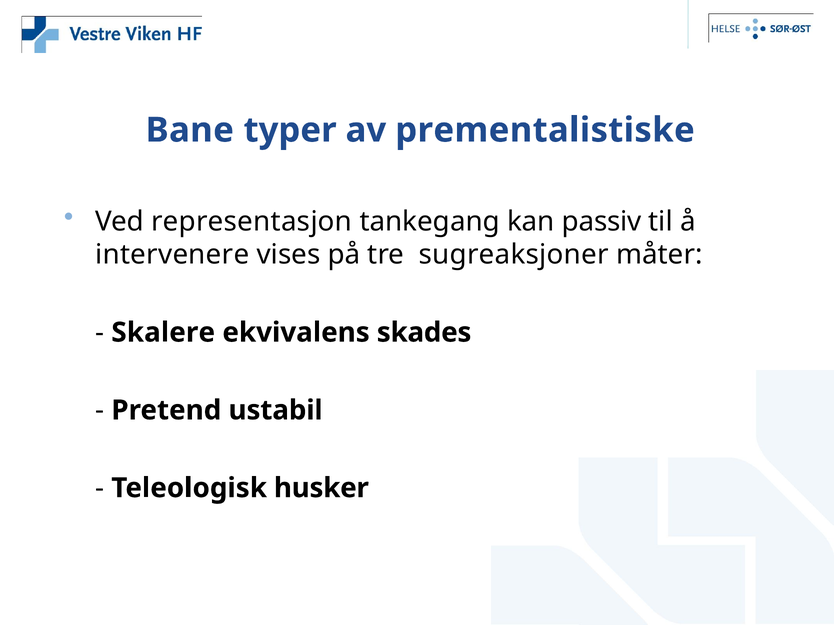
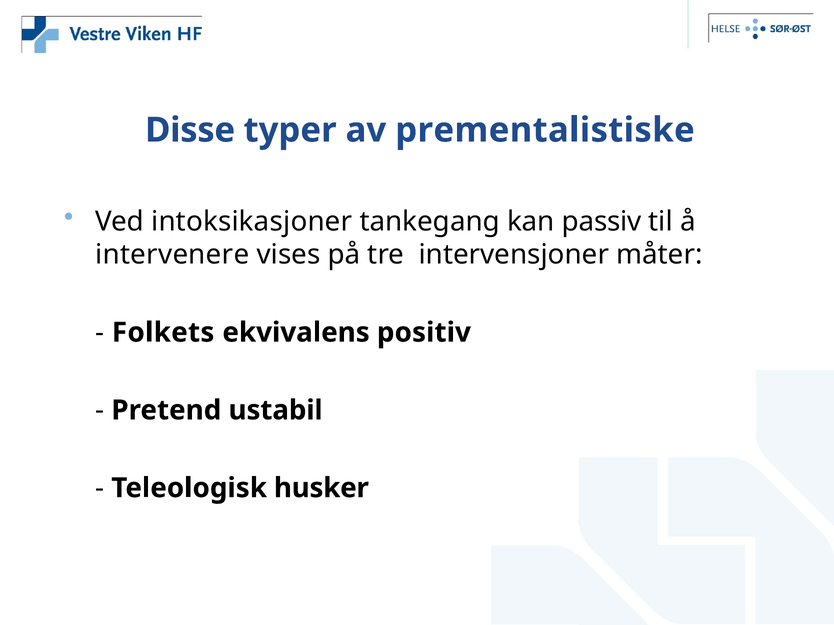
Bane: Bane -> Disse
representasjon: representasjon -> intoksikasjoner
sugreaksjoner: sugreaksjoner -> intervensjoner
Skalere: Skalere -> Folkets
skades: skades -> positiv
